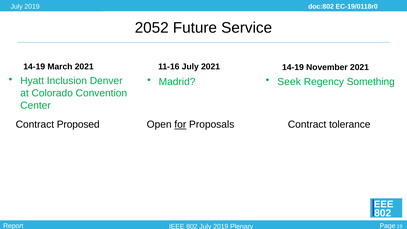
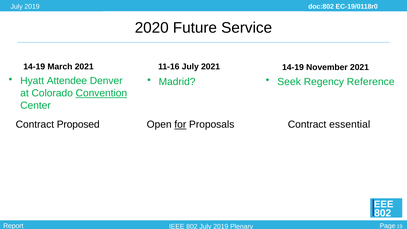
2052: 2052 -> 2020
Inclusion: Inclusion -> Attendee
Something: Something -> Reference
Convention underline: none -> present
tolerance: tolerance -> essential
